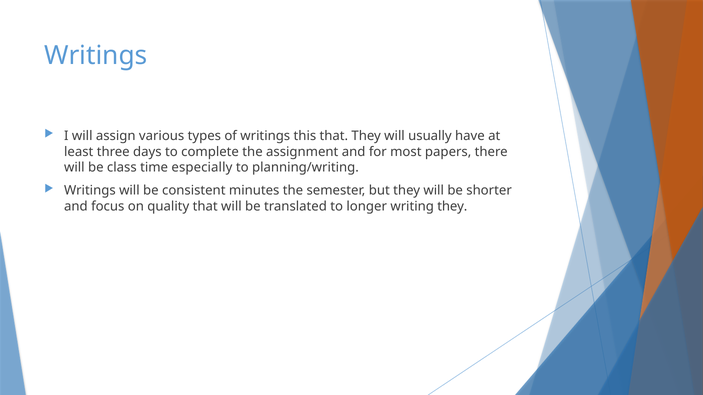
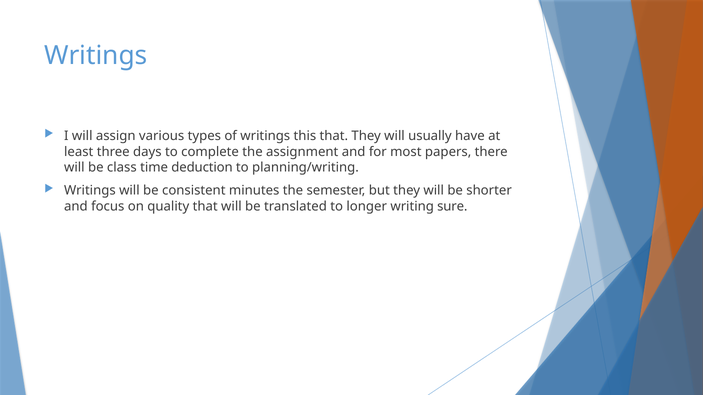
especially: especially -> deduction
writing they: they -> sure
